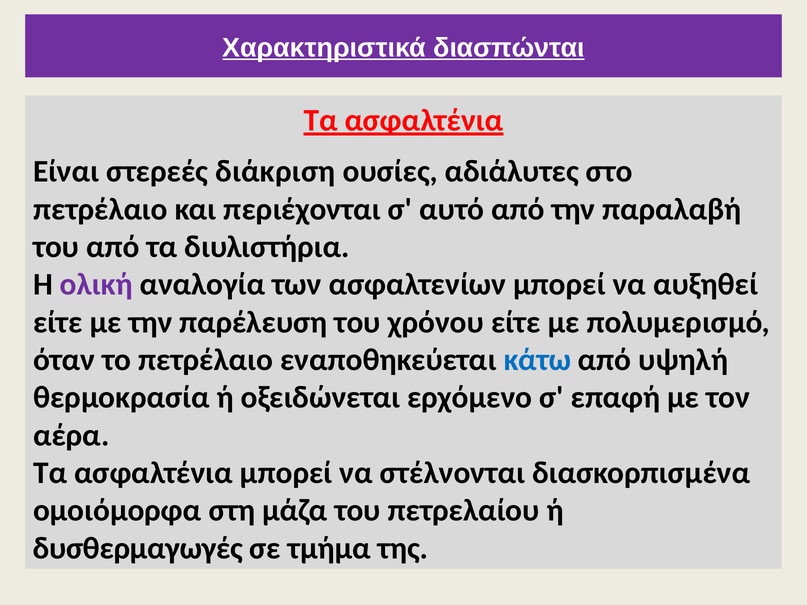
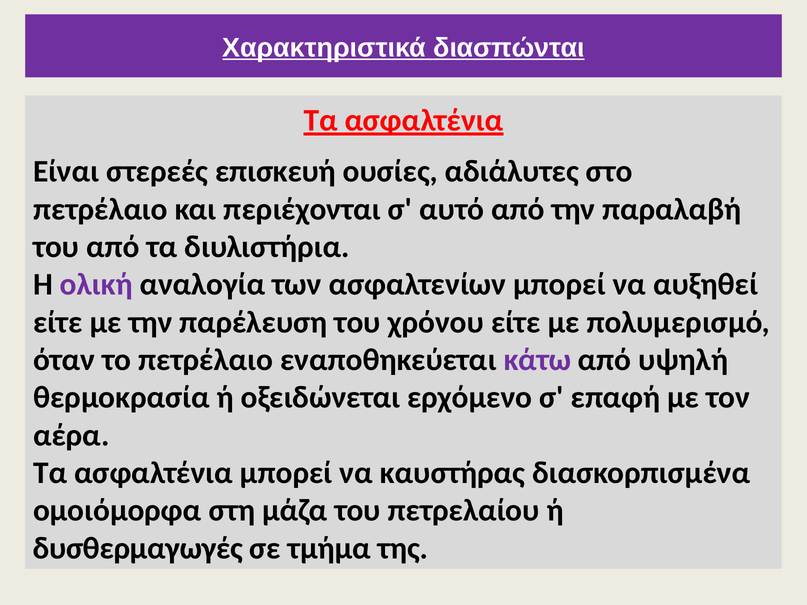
διάκριση: διάκριση -> επισκευή
κάτω colour: blue -> purple
στέλνονται: στέλνονται -> καυστήρας
